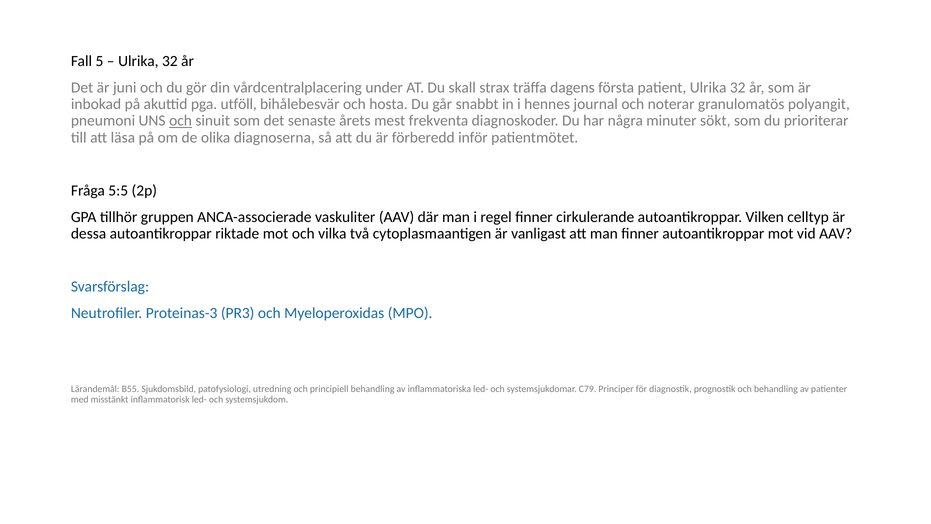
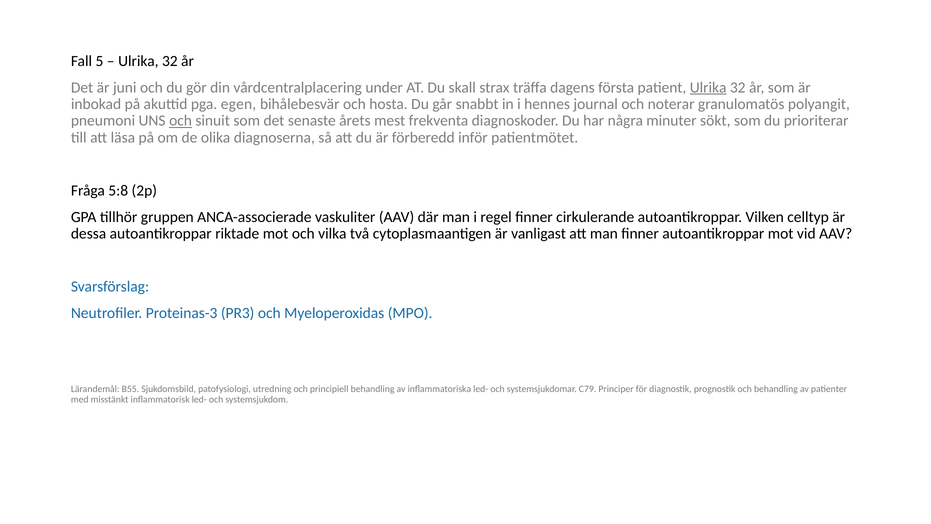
Ulrika at (708, 87) underline: none -> present
utföll: utföll -> egen
5:5: 5:5 -> 5:8
